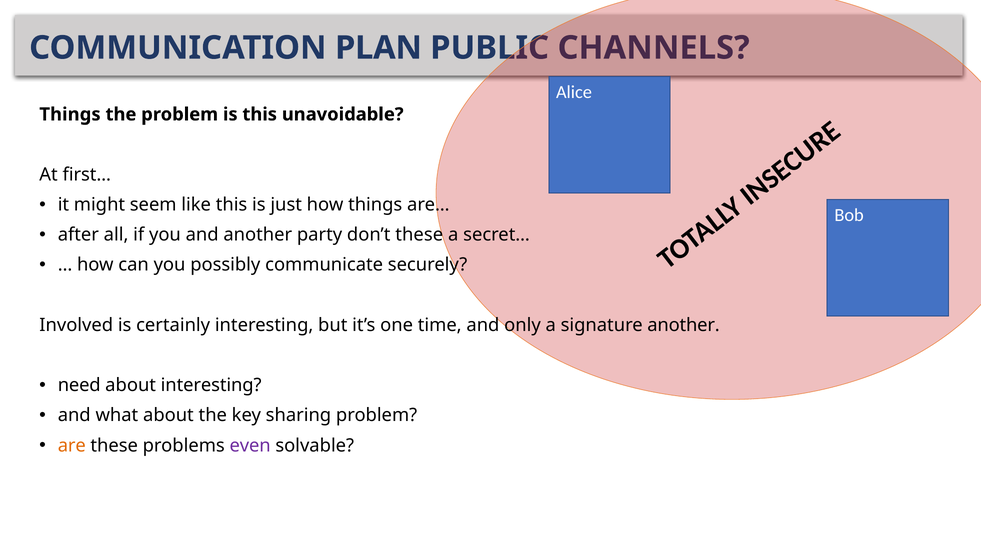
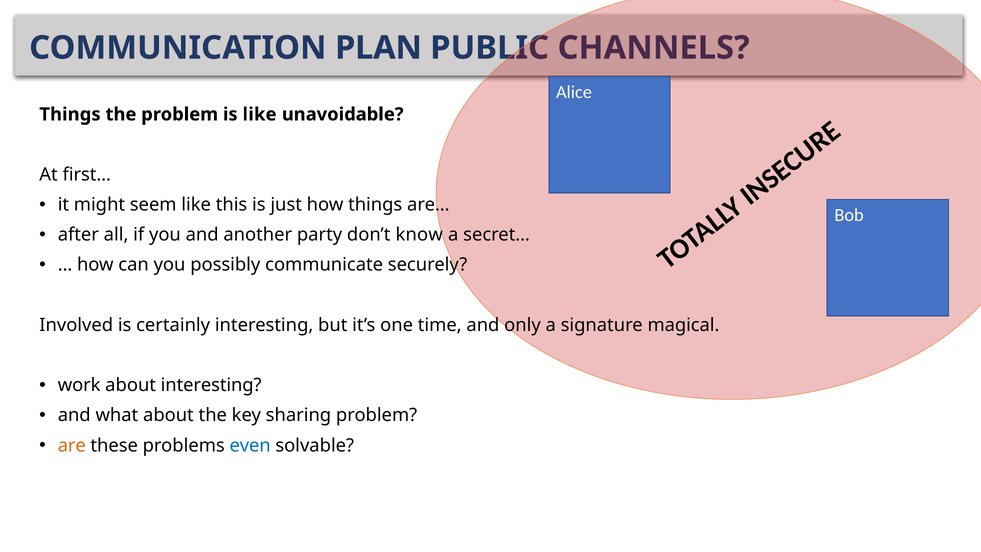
is this: this -> like
don’t these: these -> know
signature another: another -> magical
need: need -> work
even colour: purple -> blue
